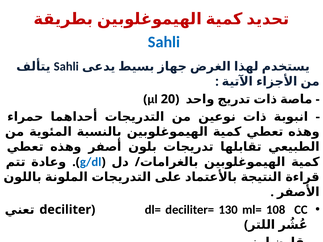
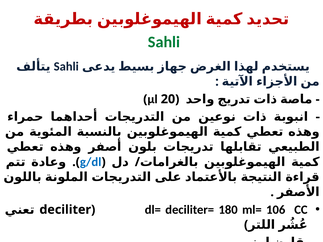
Sahli at (164, 42) colour: blue -> green
130: 130 -> 180
108: 108 -> 106
